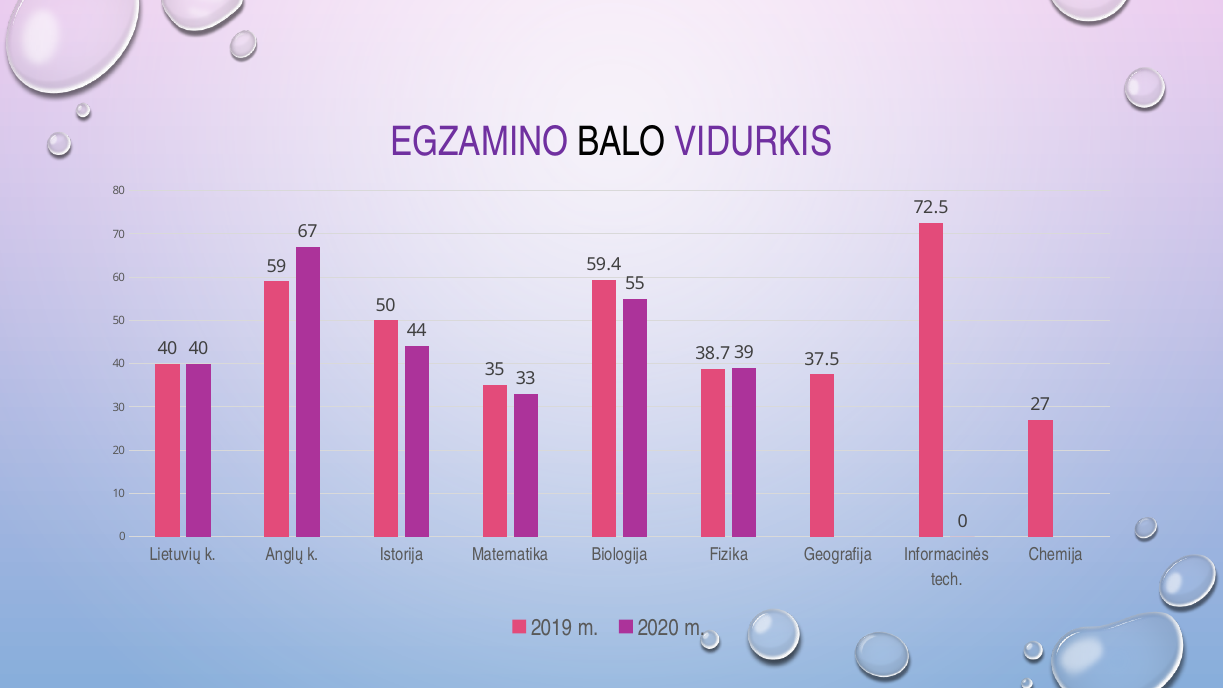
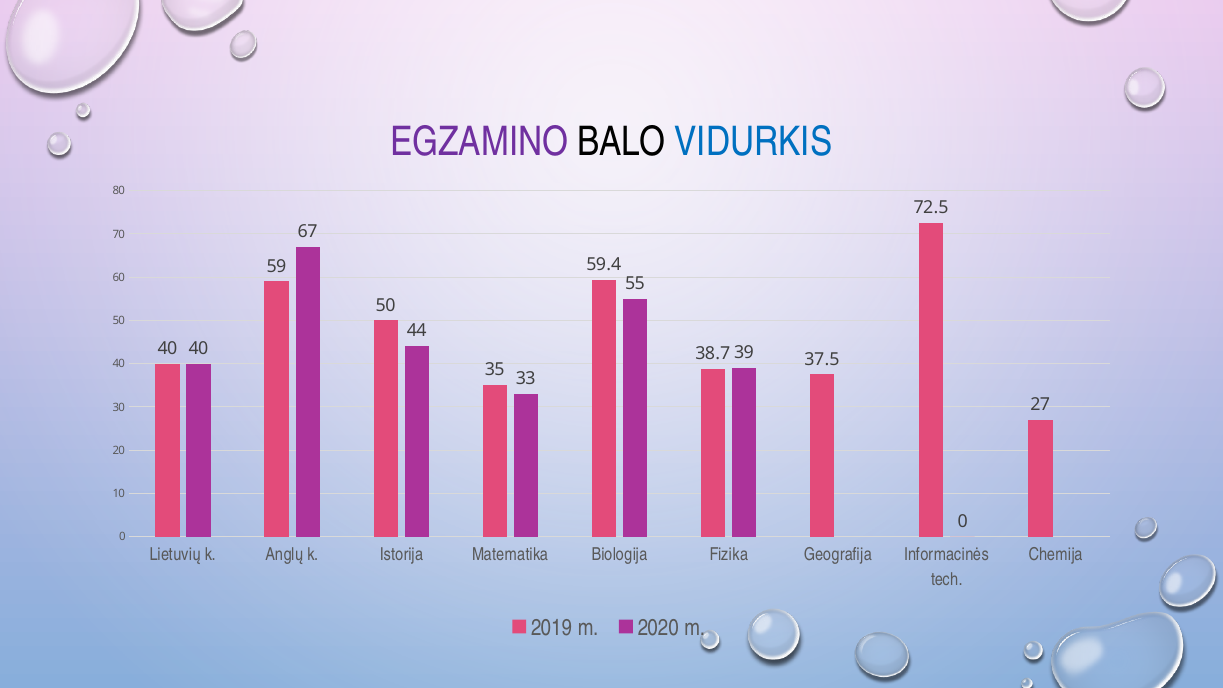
VIDURKIS colour: purple -> blue
